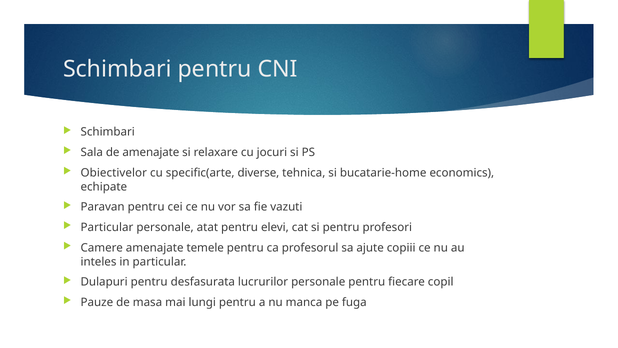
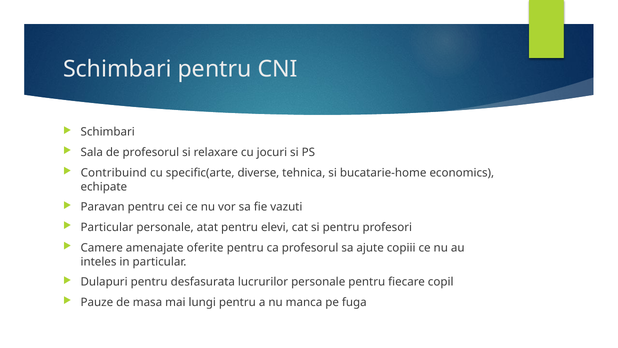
de amenajate: amenajate -> profesorul
Obiectivelor: Obiectivelor -> Contribuind
temele: temele -> oferite
